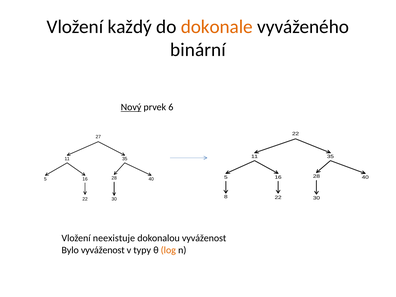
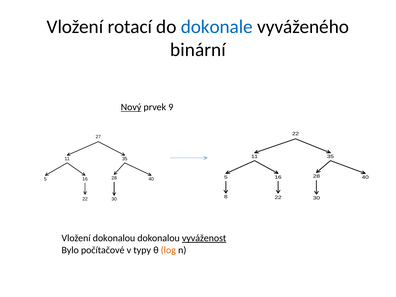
každý: každý -> rotací
dokonale colour: orange -> blue
6: 6 -> 9
Vložení neexistuje: neexistuje -> dokonalou
vyváženost at (204, 238) underline: none -> present
Bylo vyváženost: vyváženost -> počítačové
